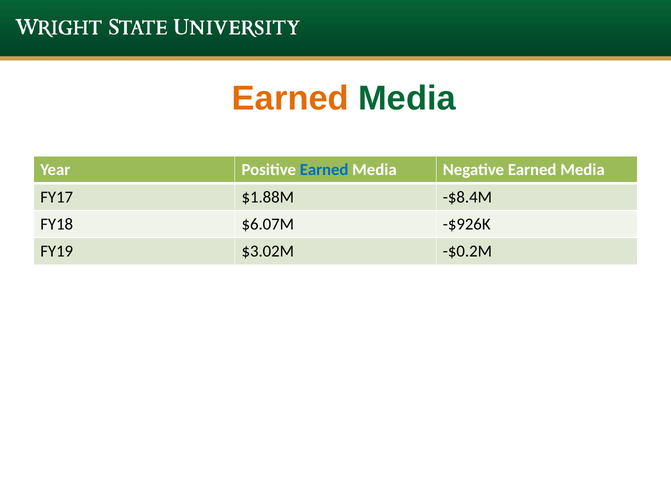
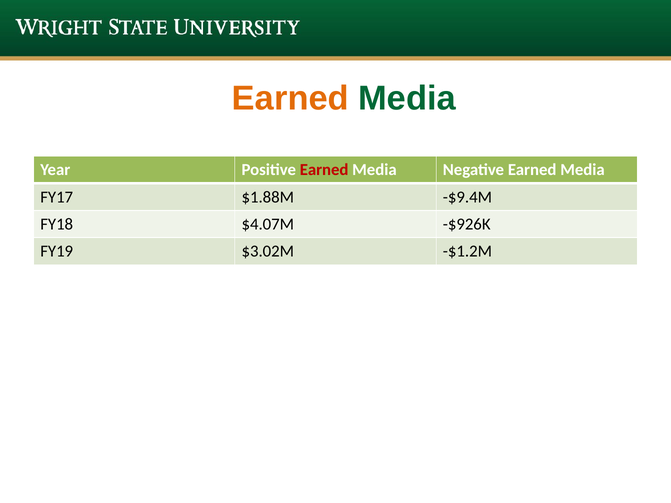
Earned at (324, 170) colour: blue -> red
-$8.4M: -$8.4M -> -$9.4M
$6.07M: $6.07M -> $4.07M
-$0.2M: -$0.2M -> -$1.2M
